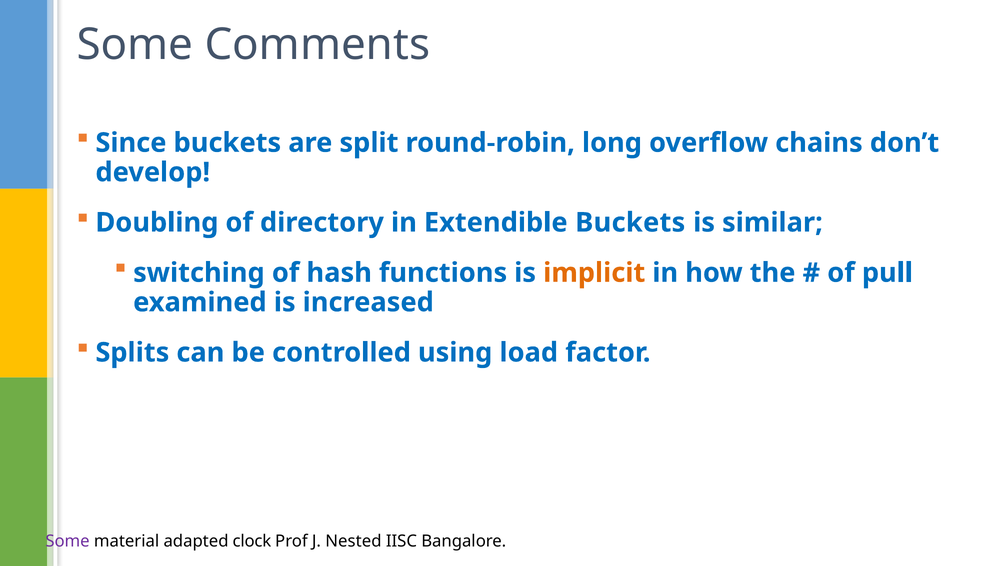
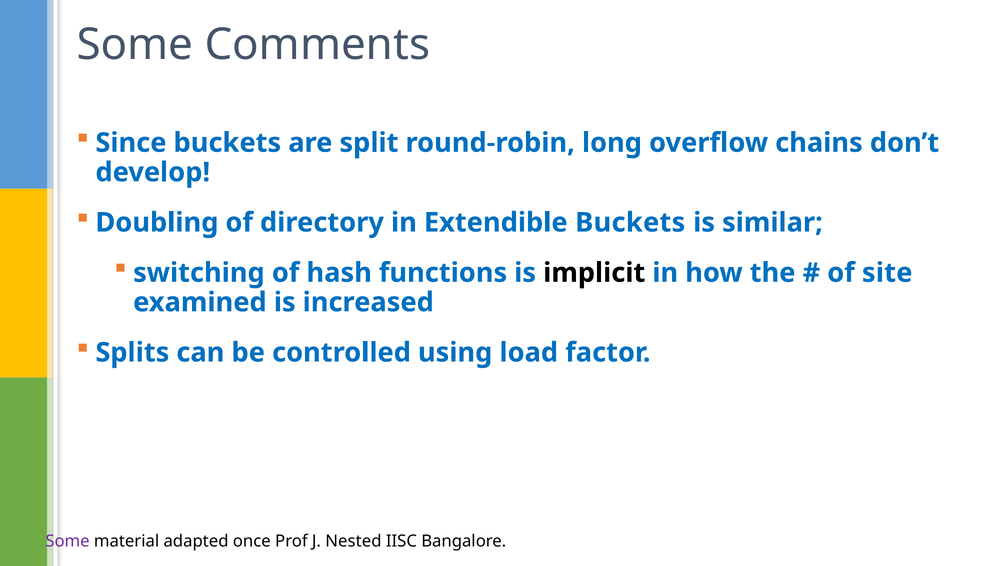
implicit colour: orange -> black
pull: pull -> site
clock: clock -> once
